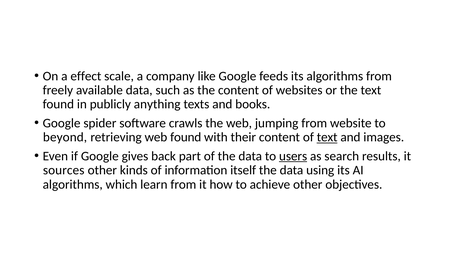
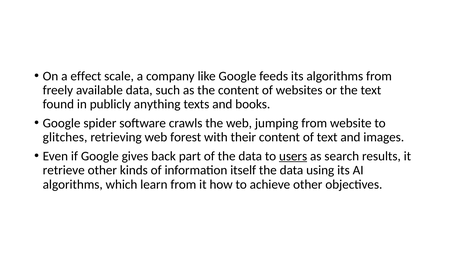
beyond: beyond -> glitches
web found: found -> forest
text at (327, 137) underline: present -> none
sources: sources -> retrieve
